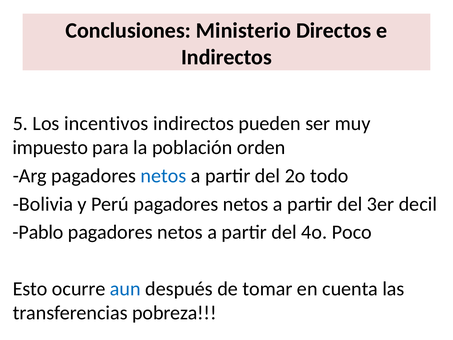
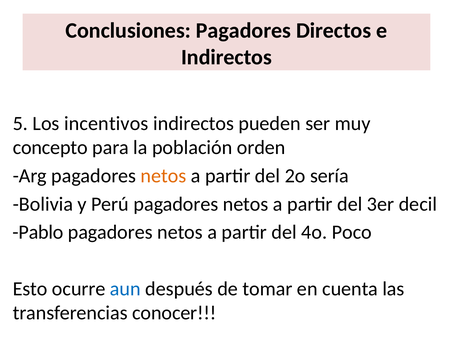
Conclusiones Ministerio: Ministerio -> Pagadores
impuesto: impuesto -> concepto
netos at (163, 176) colour: blue -> orange
todo: todo -> sería
pobreza: pobreza -> conocer
